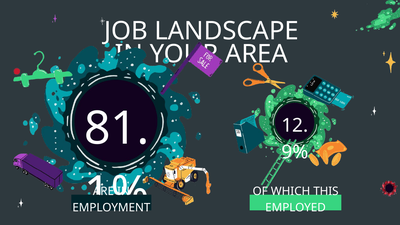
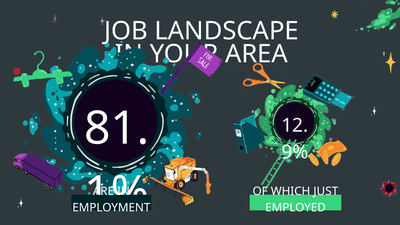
THIS: THIS -> JUST
